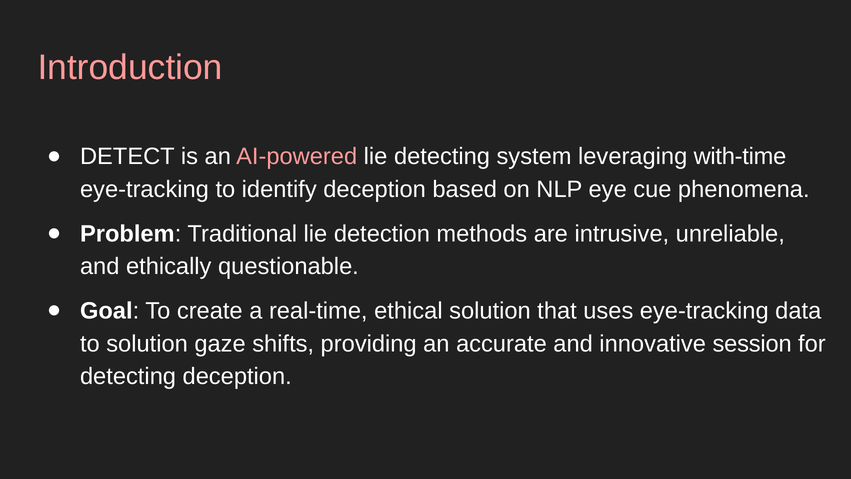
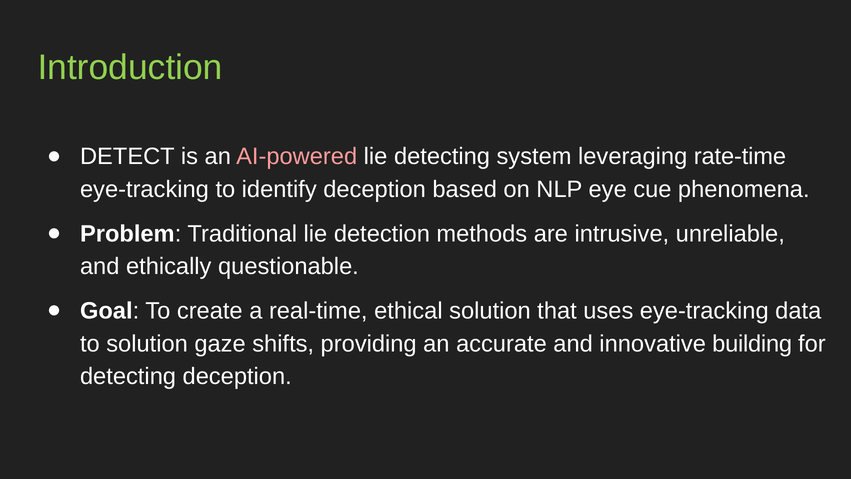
Introduction colour: pink -> light green
with-time: with-time -> rate-time
session: session -> building
